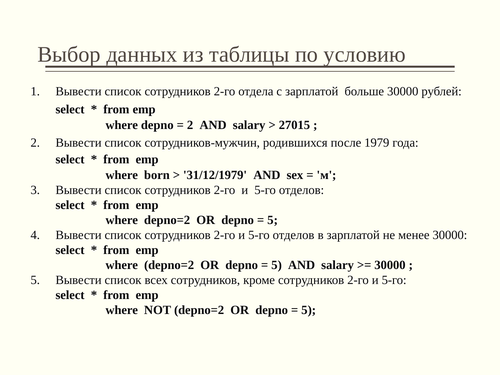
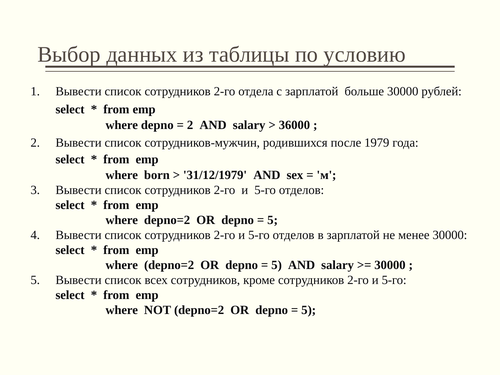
27015: 27015 -> 36000
